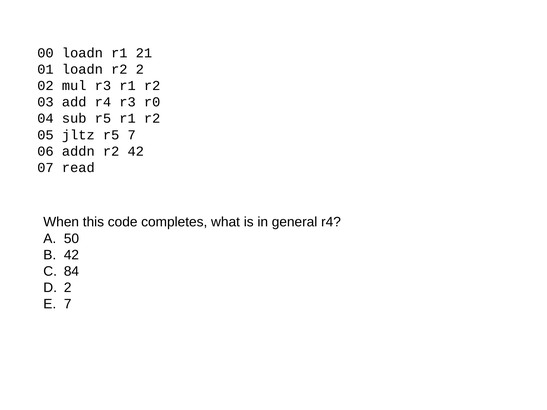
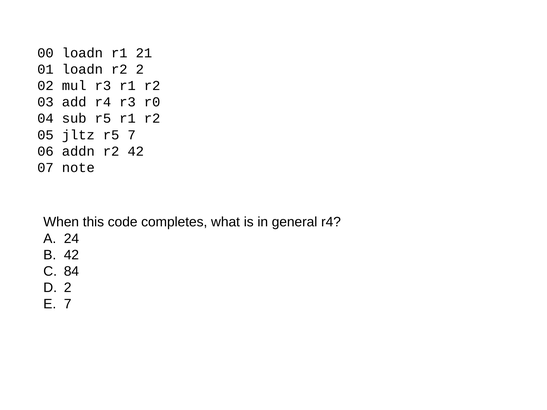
read: read -> note
50: 50 -> 24
